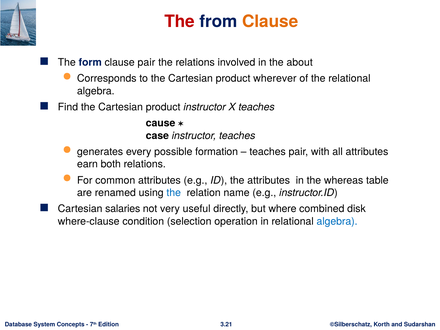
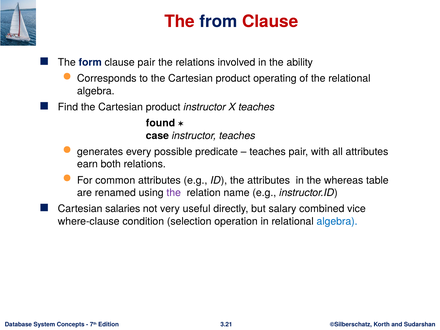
Clause at (270, 21) colour: orange -> red
about: about -> ability
wherever: wherever -> operating
cause: cause -> found
formation: formation -> predicate
the at (174, 193) colour: blue -> purple
where: where -> salary
disk: disk -> vice
